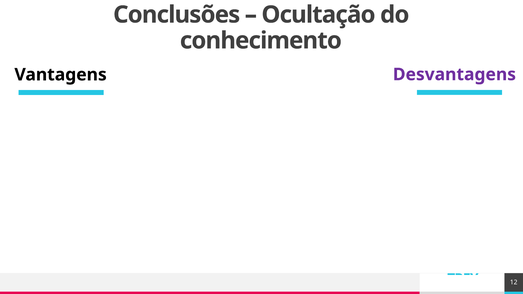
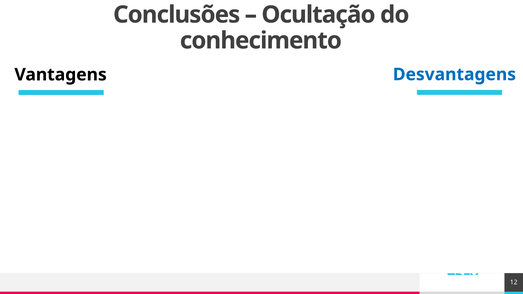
Desvantagens colour: purple -> blue
